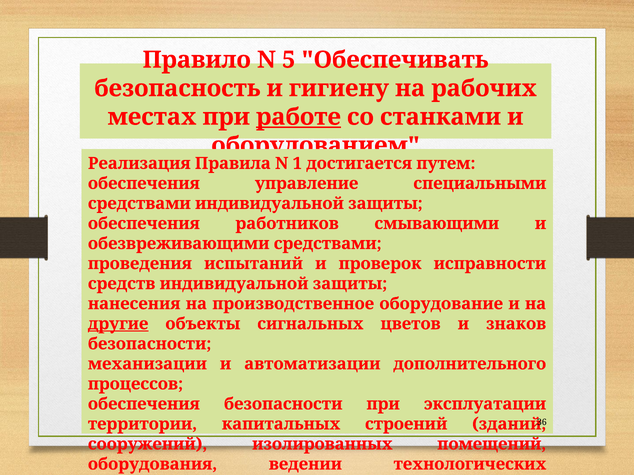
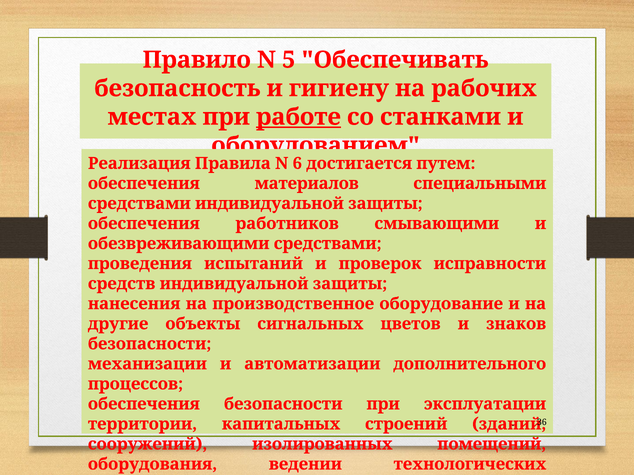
1: 1 -> 6
управление: управление -> материалов
другие underline: present -> none
